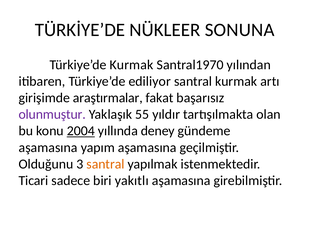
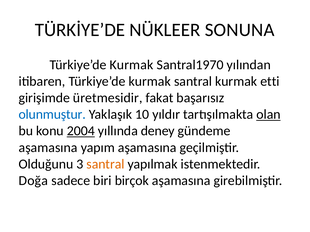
itibaren Türkiye’de ediliyor: ediliyor -> kurmak
artı: artı -> etti
araştırmalar: araştırmalar -> üretmesidir
olunmuştur colour: purple -> blue
55: 55 -> 10
olan underline: none -> present
Ticari: Ticari -> Doğa
yakıtlı: yakıtlı -> birçok
